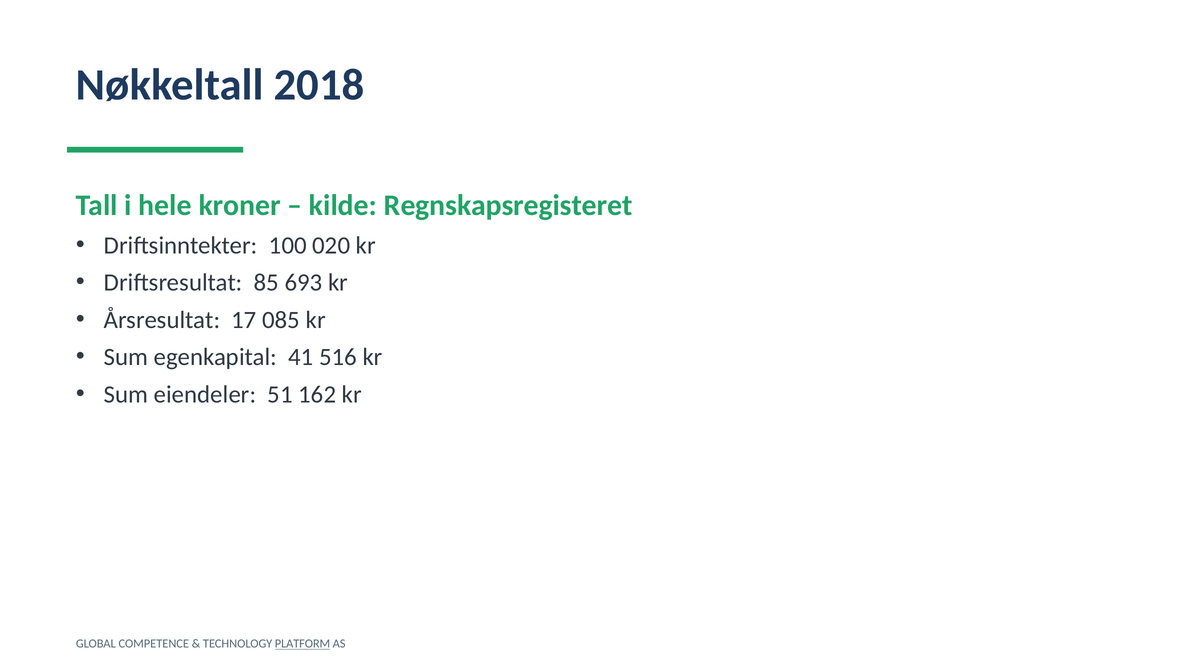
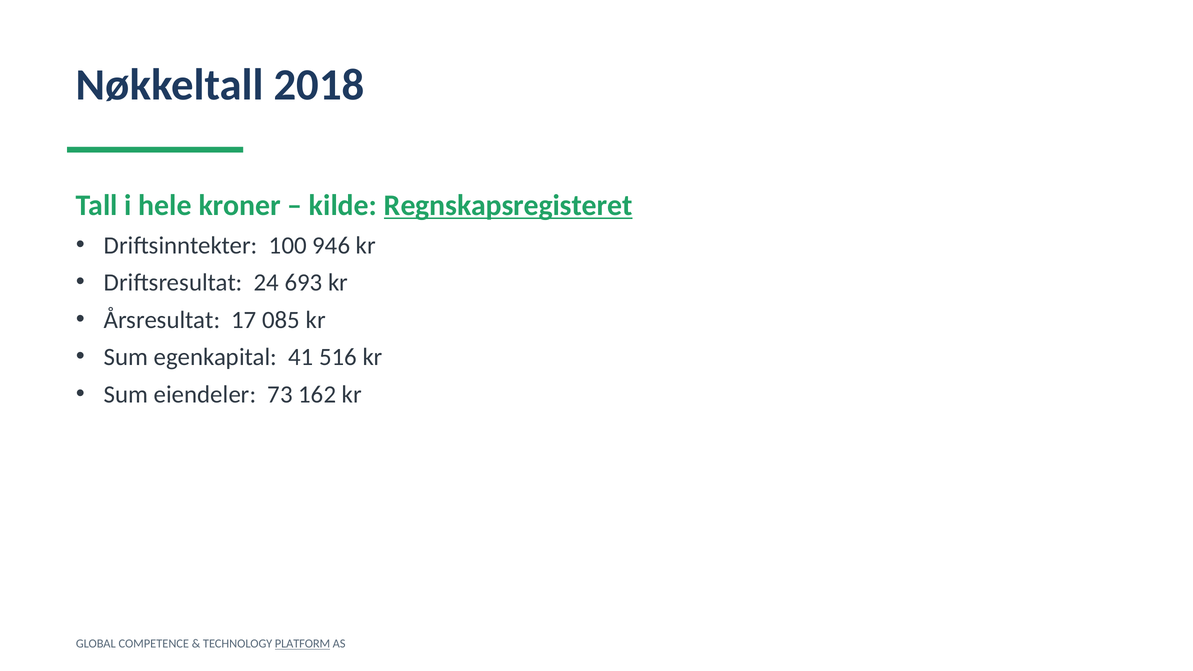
Regnskapsregisteret underline: none -> present
020: 020 -> 946
85: 85 -> 24
51: 51 -> 73
